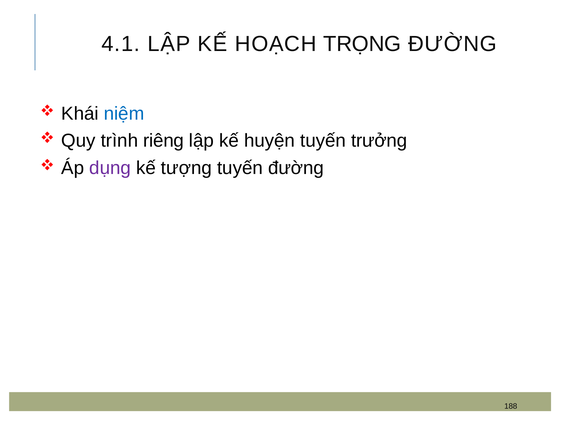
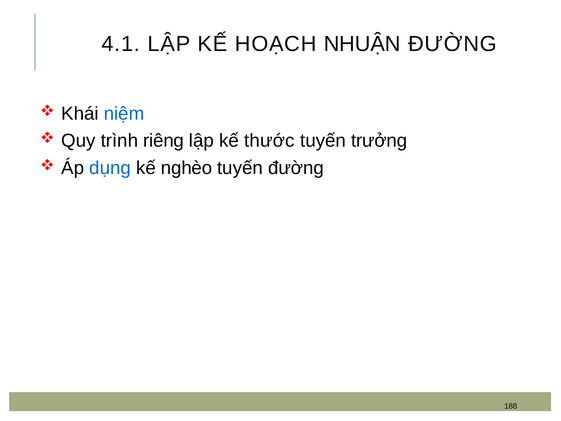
TRỌNG: TRỌNG -> NHUẬN
huyện: huyện -> thước
dụng colour: purple -> blue
tượng: tượng -> nghèo
